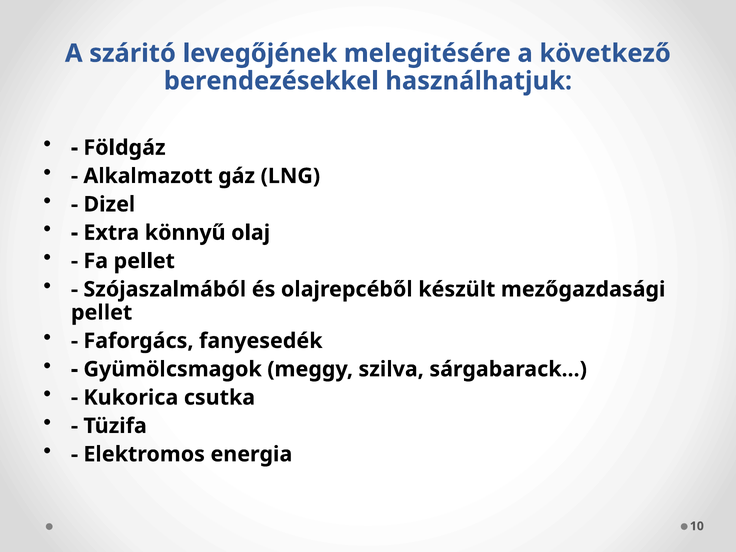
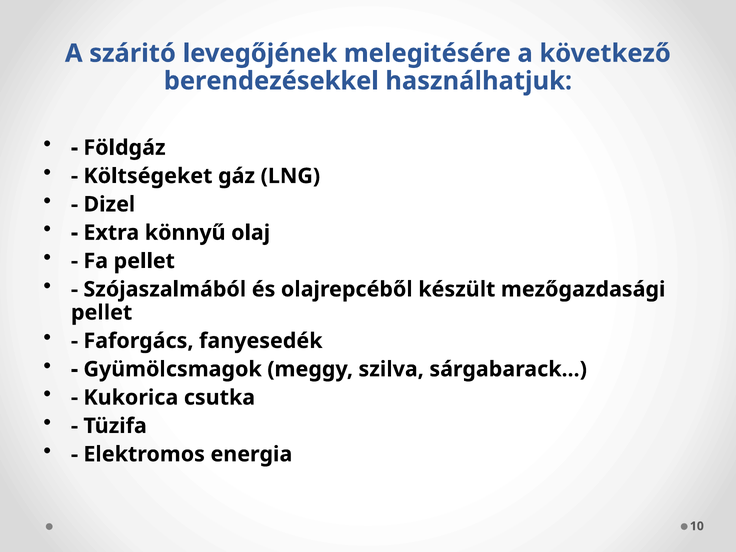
Alkalmazott: Alkalmazott -> Költségeket
